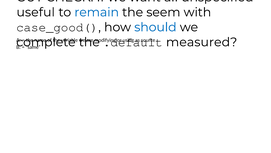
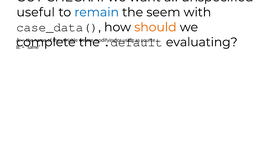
case_good(: case_good( -> case_data(
should colour: blue -> orange
measured: measured -> evaluating
